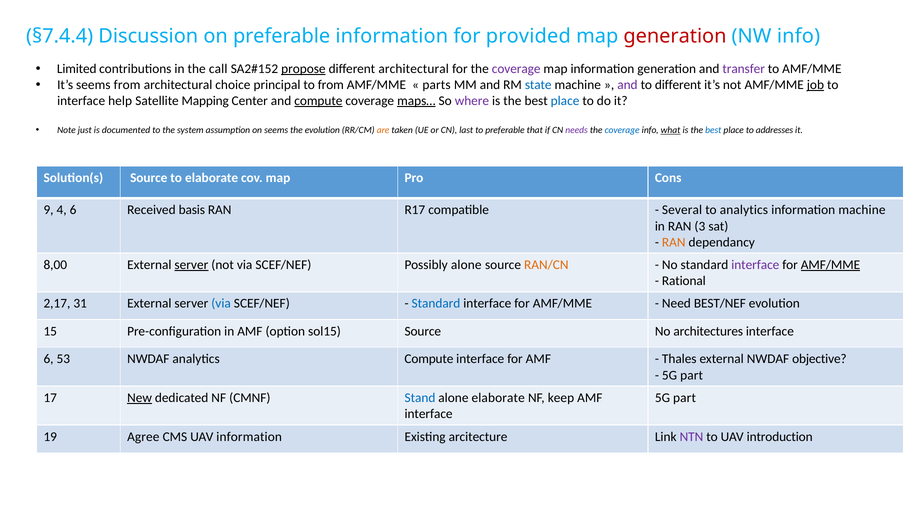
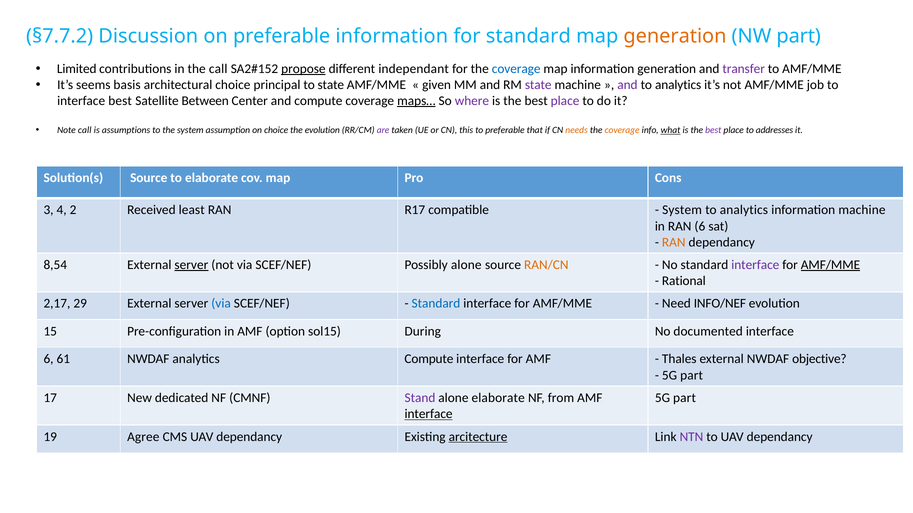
§7.4.4: §7.4.4 -> §7.7.2
for provided: provided -> standard
generation at (675, 36) colour: red -> orange
NW info: info -> part
different architectural: architectural -> independant
coverage at (516, 69) colour: purple -> blue
seems from: from -> basis
to from: from -> state
parts: parts -> given
state at (538, 85) colour: blue -> purple
different at (678, 85): different -> analytics
job underline: present -> none
interface help: help -> best
Mapping: Mapping -> Between
compute at (318, 101) underline: present -> none
place at (565, 101) colour: blue -> purple
Note just: just -> call
documented: documented -> assumptions
on seems: seems -> choice
are colour: orange -> purple
last: last -> this
needs colour: purple -> orange
coverage at (622, 130) colour: blue -> orange
best at (713, 130) colour: blue -> purple
9: 9 -> 3
4 6: 6 -> 2
basis: basis -> least
Several at (682, 210): Several -> System
RAN 3: 3 -> 6
8,00: 8,00 -> 8,54
31: 31 -> 29
BEST/NEF: BEST/NEF -> INFO/NEF
sol15 Source: Source -> During
architectures: architectures -> documented
53: 53 -> 61
New underline: present -> none
Stand colour: blue -> purple
keep: keep -> from
interface at (429, 414) underline: none -> present
CMS UAV information: information -> dependancy
arcitecture underline: none -> present
to UAV introduction: introduction -> dependancy
